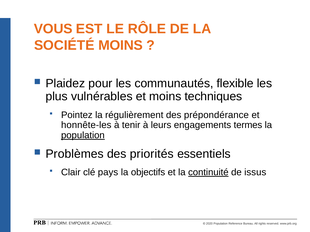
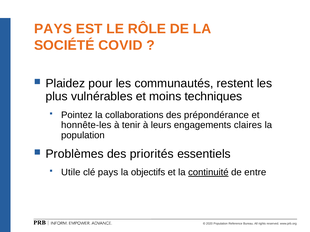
VOUS at (53, 29): VOUS -> PAYS
SOCIÉTÉ MOINS: MOINS -> COVID
flexible: flexible -> restent
régulièrement: régulièrement -> collaborations
termes: termes -> claires
population at (83, 136) underline: present -> none
Clair: Clair -> Utile
issus: issus -> entre
